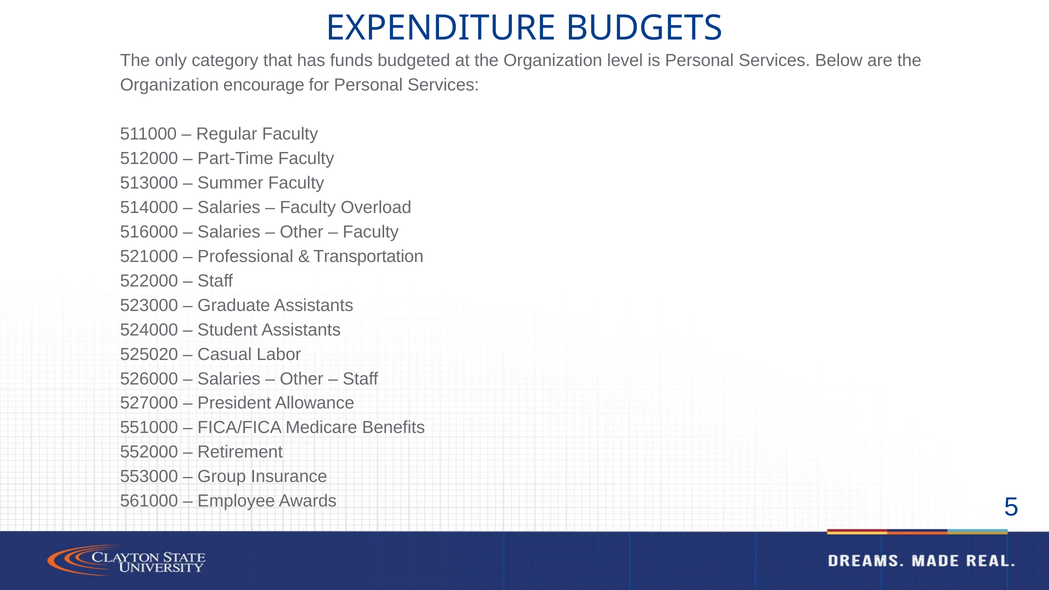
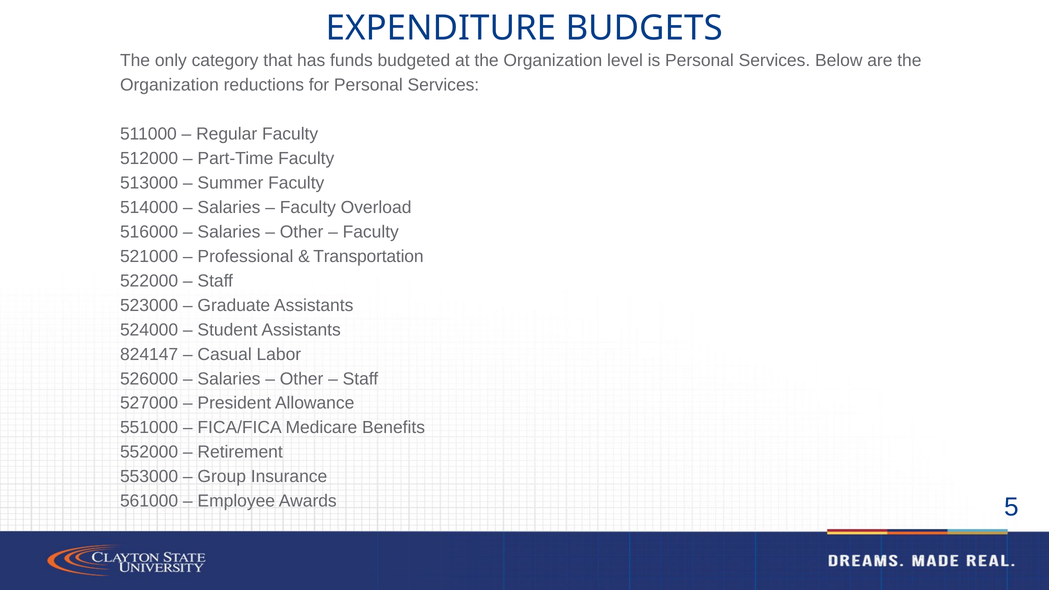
encourage: encourage -> reductions
525020: 525020 -> 824147
